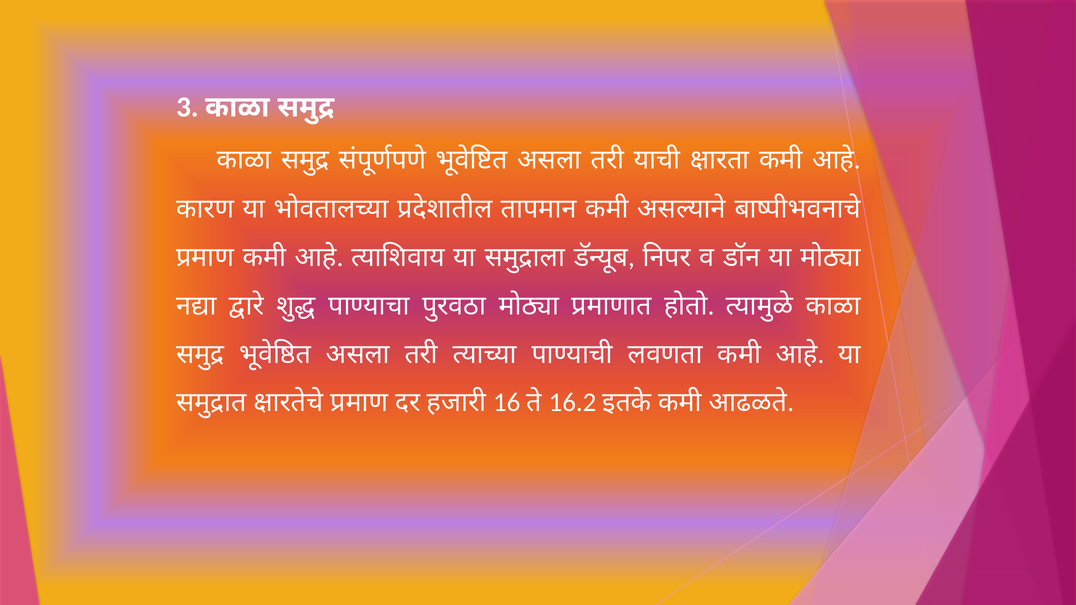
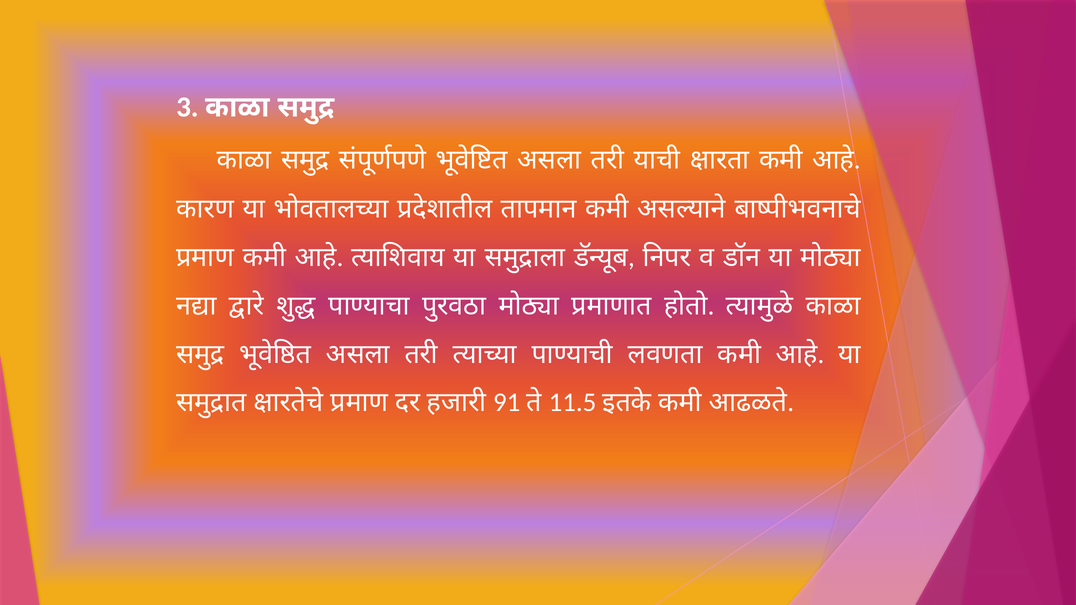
16: 16 -> 91
16.2: 16.2 -> 11.5
